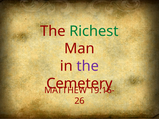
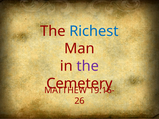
Richest colour: green -> blue
